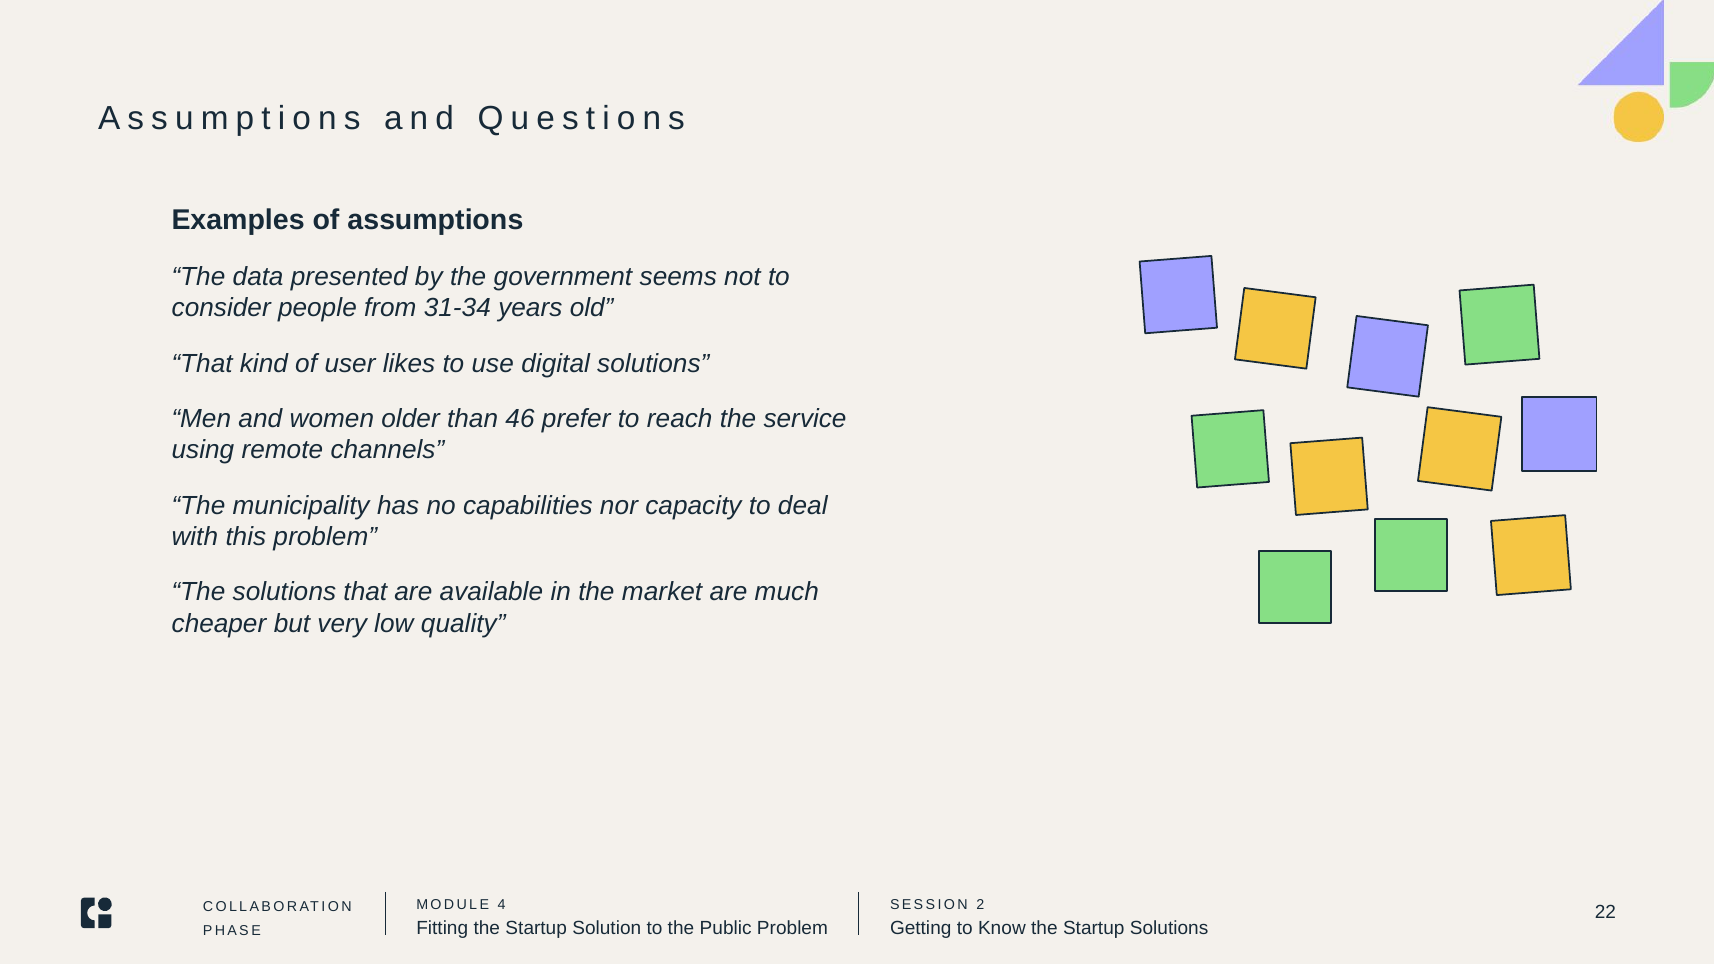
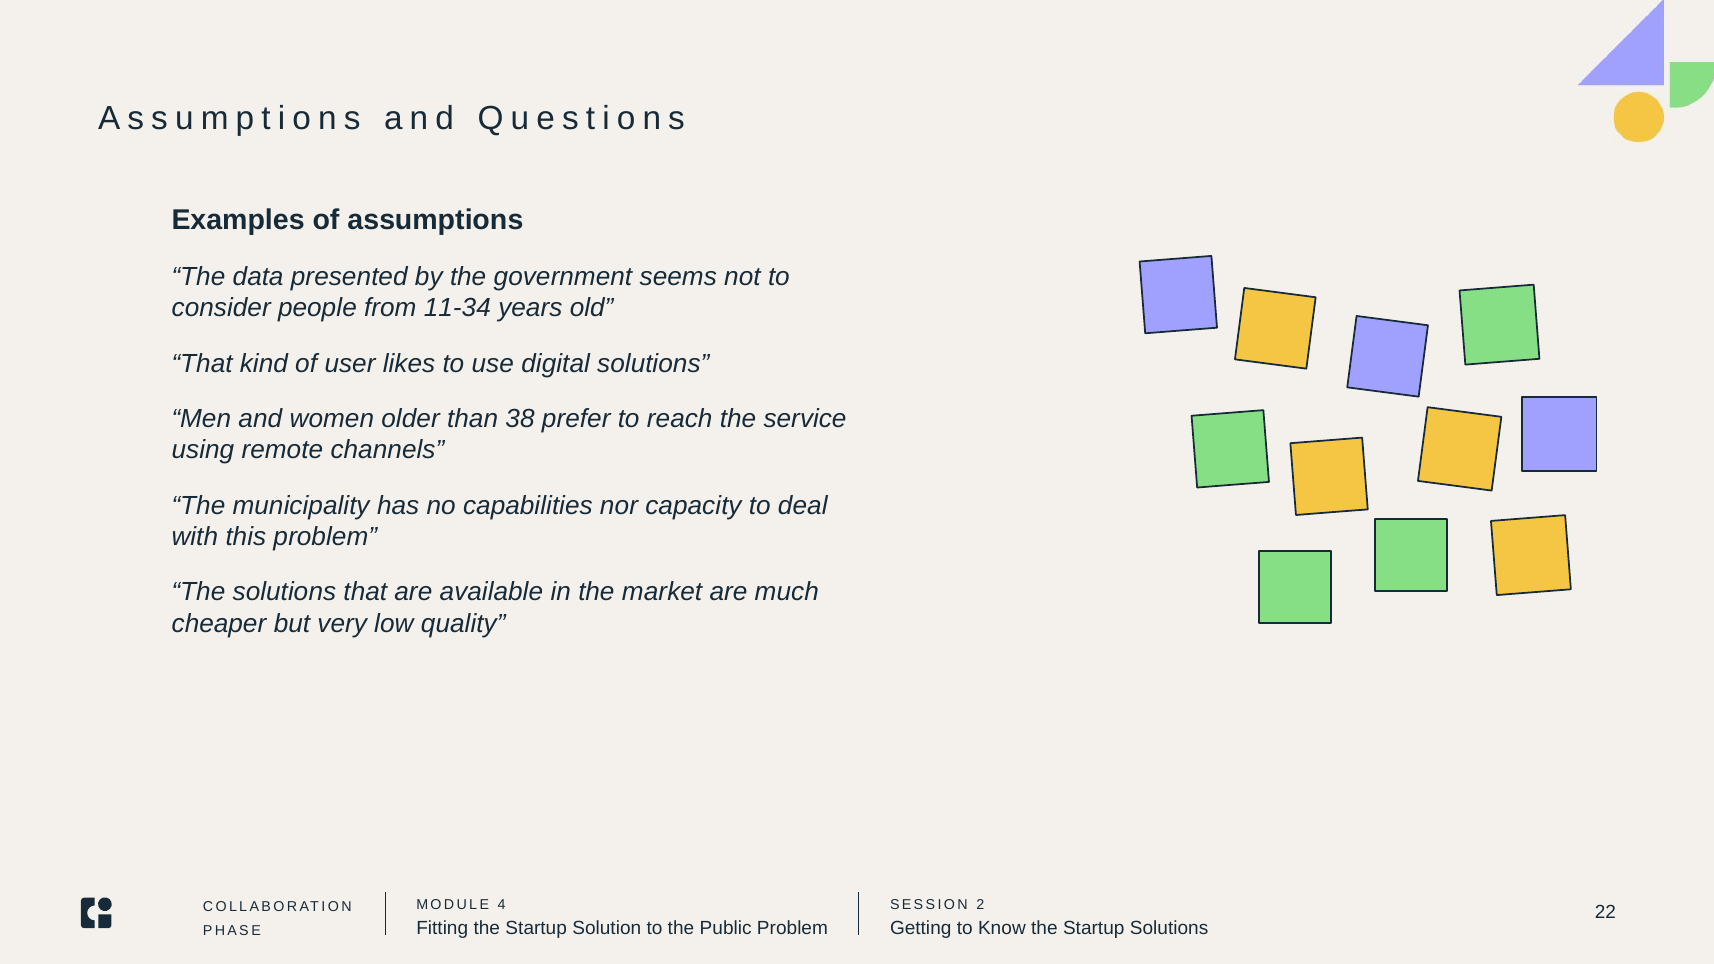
31-34: 31-34 -> 11-34
46: 46 -> 38
